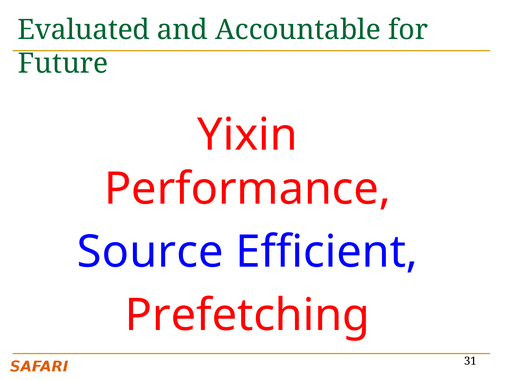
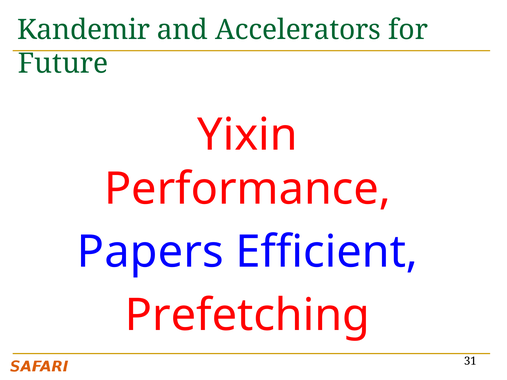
Evaluated: Evaluated -> Kandemir
Accountable: Accountable -> Accelerators
Source: Source -> Papers
